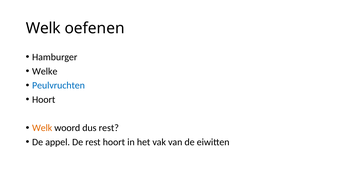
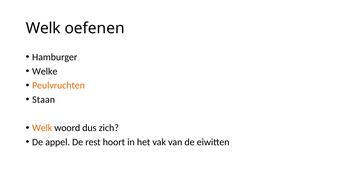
Peulvruchten colour: blue -> orange
Hoort at (44, 100): Hoort -> Staan
dus rest: rest -> zich
